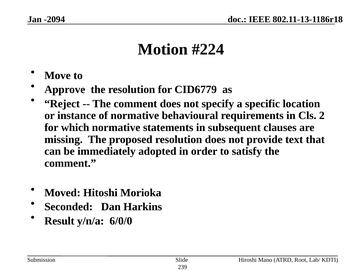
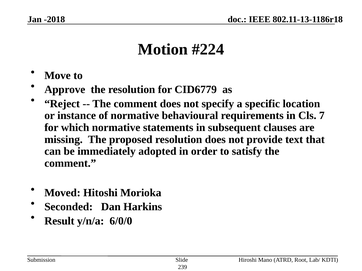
-2094: -2094 -> -2018
2: 2 -> 7
